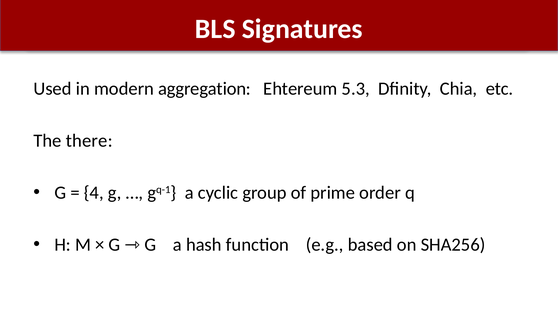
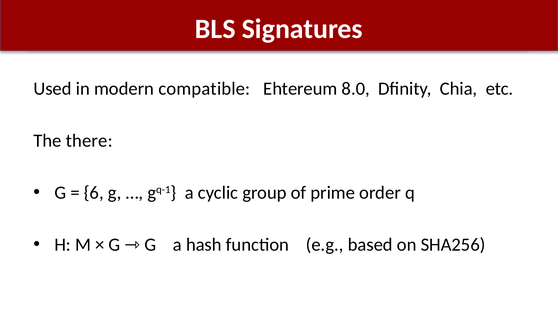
aggregation: aggregation -> compatible
5.3: 5.3 -> 8.0
4: 4 -> 6
